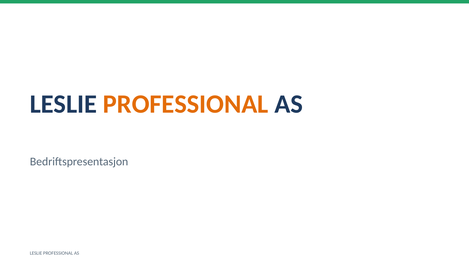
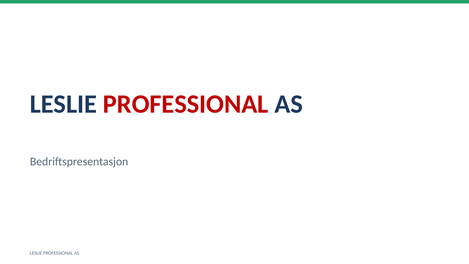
PROFESSIONAL at (186, 104) colour: orange -> red
